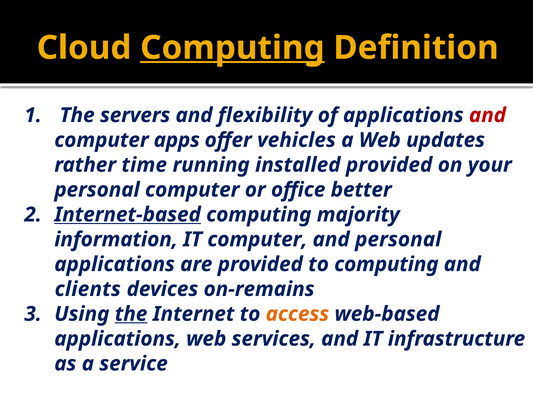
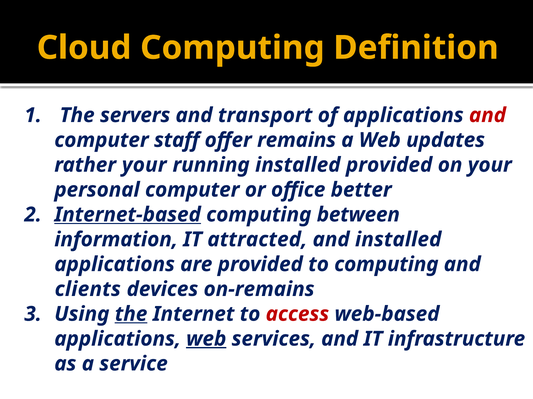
Computing at (232, 48) underline: present -> none
flexibility: flexibility -> transport
apps: apps -> staff
vehicles: vehicles -> remains
rather time: time -> your
majority: majority -> between
IT computer: computer -> attracted
and personal: personal -> installed
access colour: orange -> red
web at (206, 339) underline: none -> present
